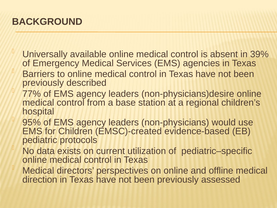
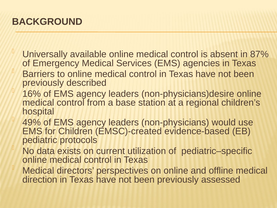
39%: 39% -> 87%
77%: 77% -> 16%
95%: 95% -> 49%
